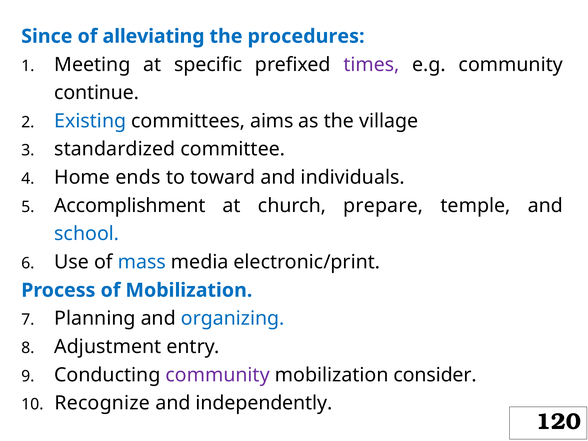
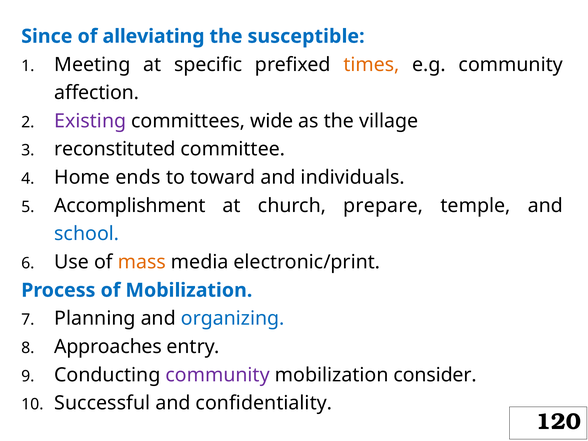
procedures: procedures -> susceptible
times colour: purple -> orange
continue: continue -> affection
Existing colour: blue -> purple
aims: aims -> wide
standardized: standardized -> reconstituted
mass colour: blue -> orange
Adjustment: Adjustment -> Approaches
Recognize: Recognize -> Successful
independently: independently -> confidentiality
